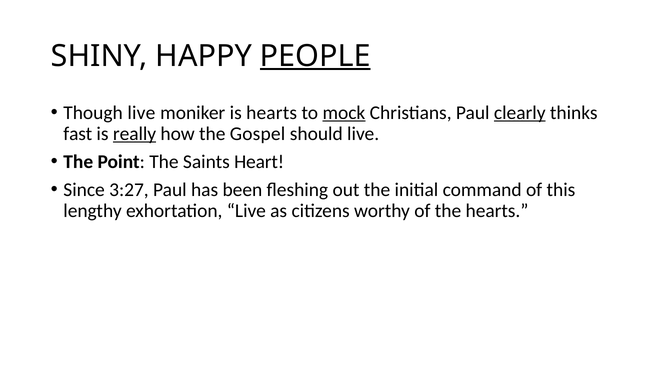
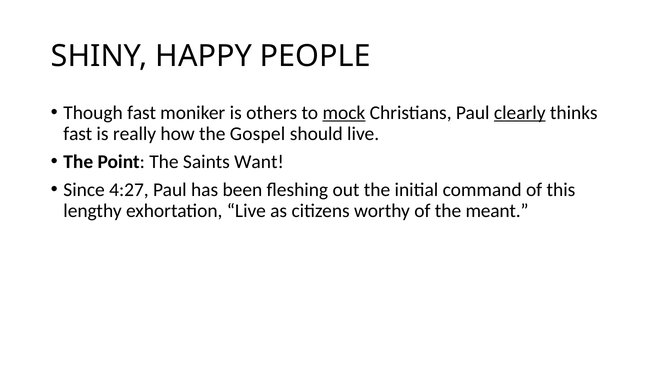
PEOPLE underline: present -> none
Though live: live -> fast
is hearts: hearts -> others
really underline: present -> none
Heart: Heart -> Want
3:27: 3:27 -> 4:27
the hearts: hearts -> meant
